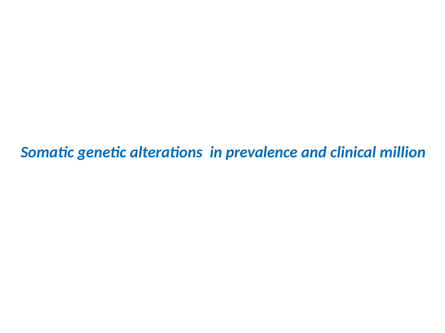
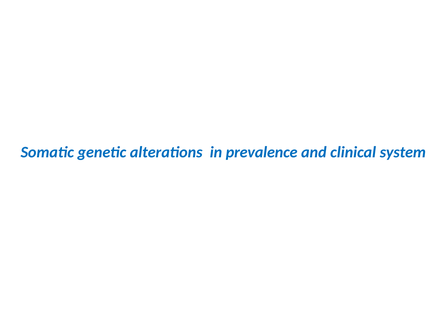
million: million -> system
